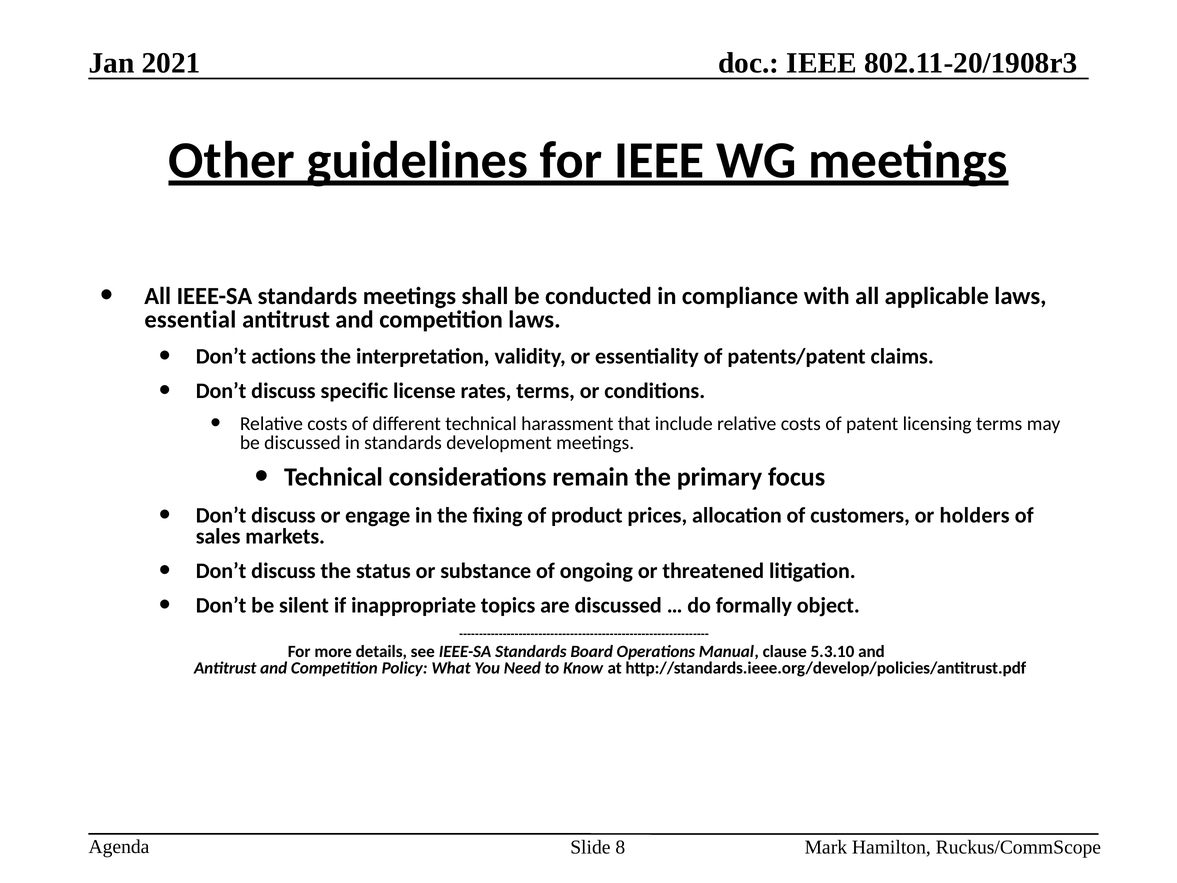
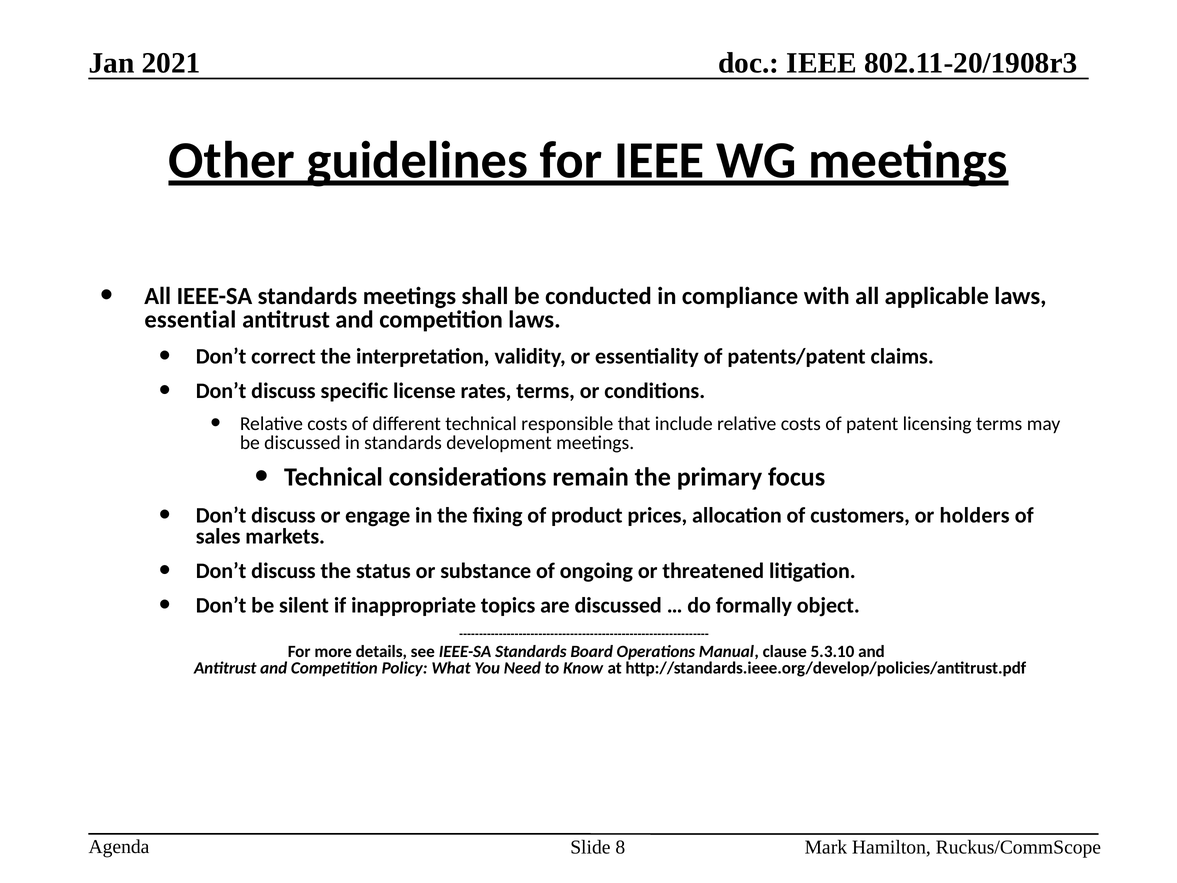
actions: actions -> correct
harassment: harassment -> responsible
